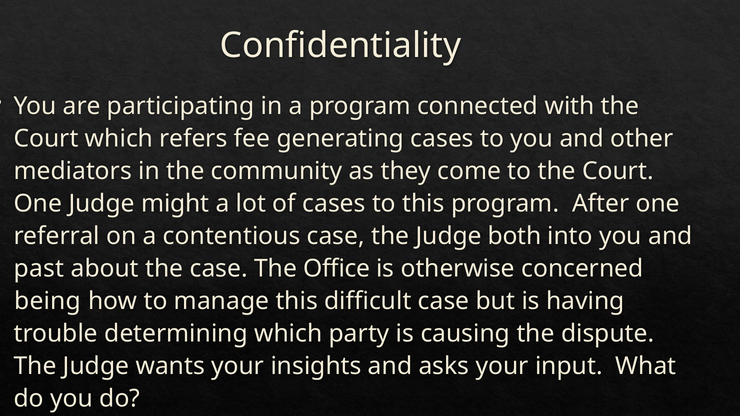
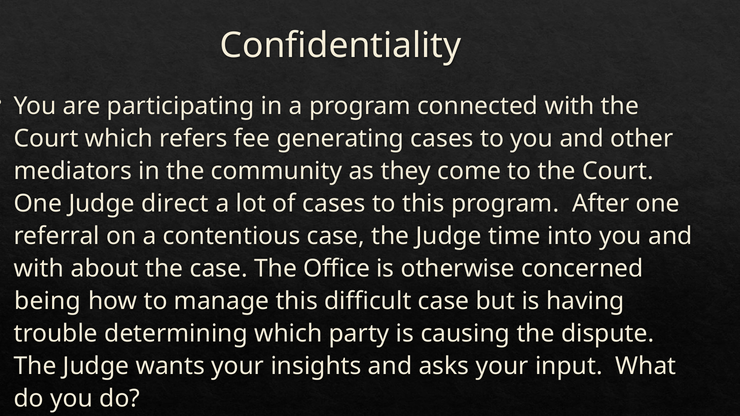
might: might -> direct
both: both -> time
past at (39, 269): past -> with
